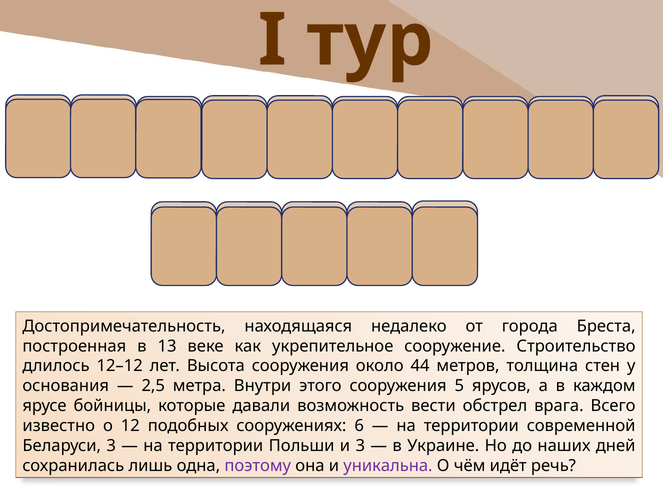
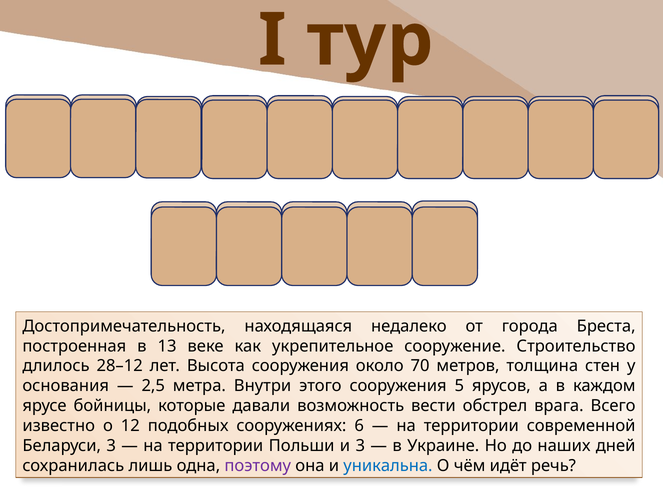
12–12: 12–12 -> 28–12
44: 44 -> 70
уникальна colour: purple -> blue
